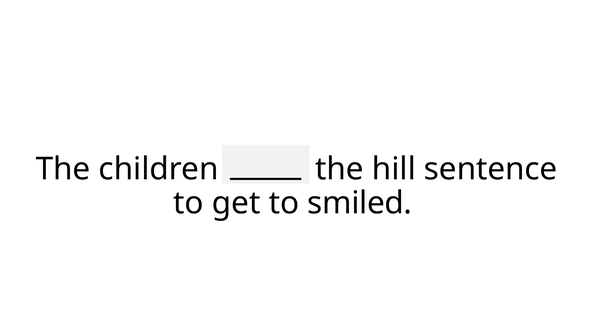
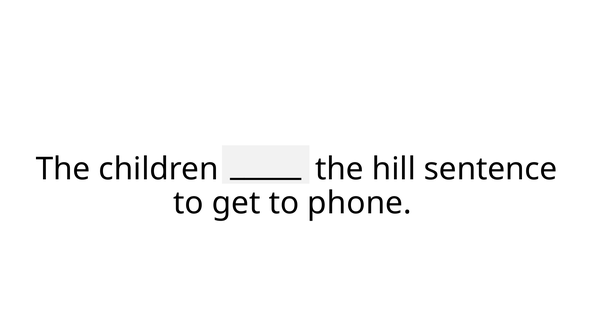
smiled: smiled -> phone
